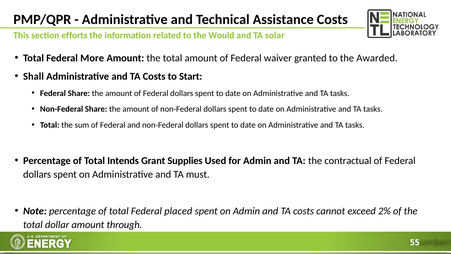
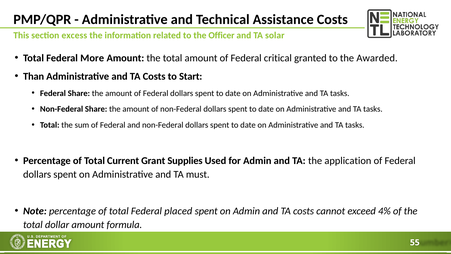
efforts: efforts -> excess
Would: Would -> Officer
waiver: waiver -> critical
Shall: Shall -> Than
Intends: Intends -> Current
contractual: contractual -> application
2%: 2% -> 4%
through: through -> formula
